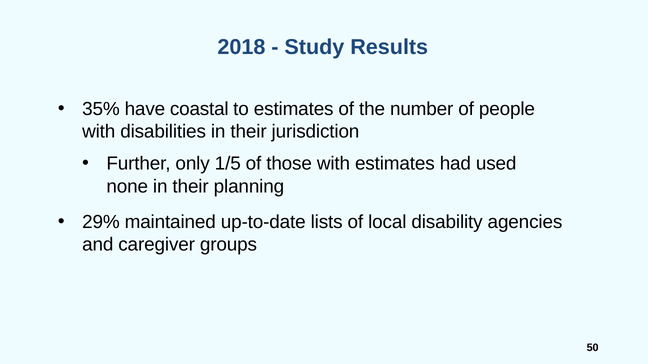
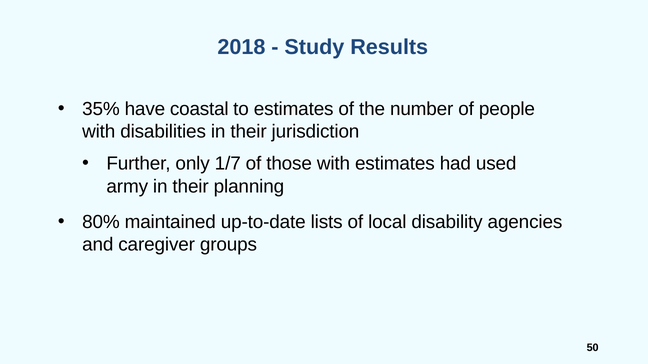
1/5: 1/5 -> 1/7
none: none -> army
29%: 29% -> 80%
